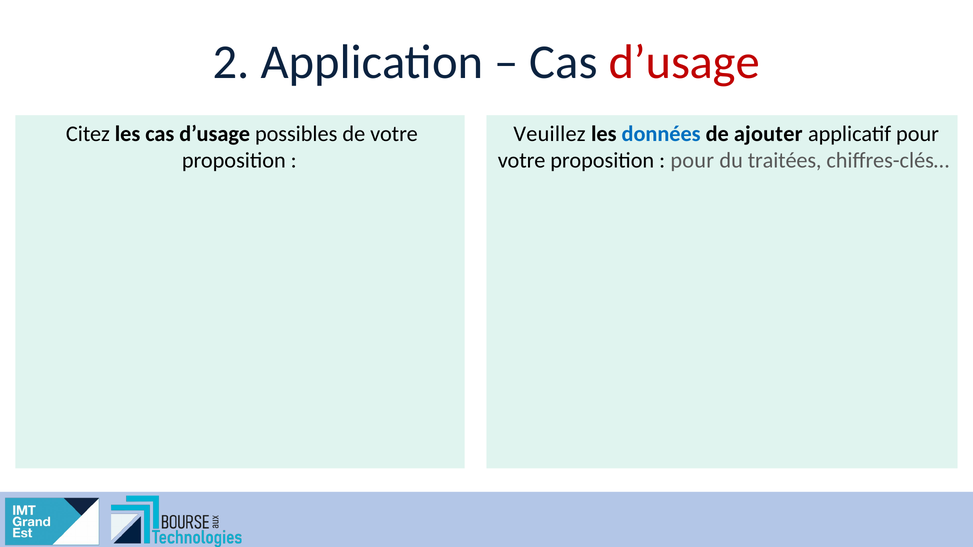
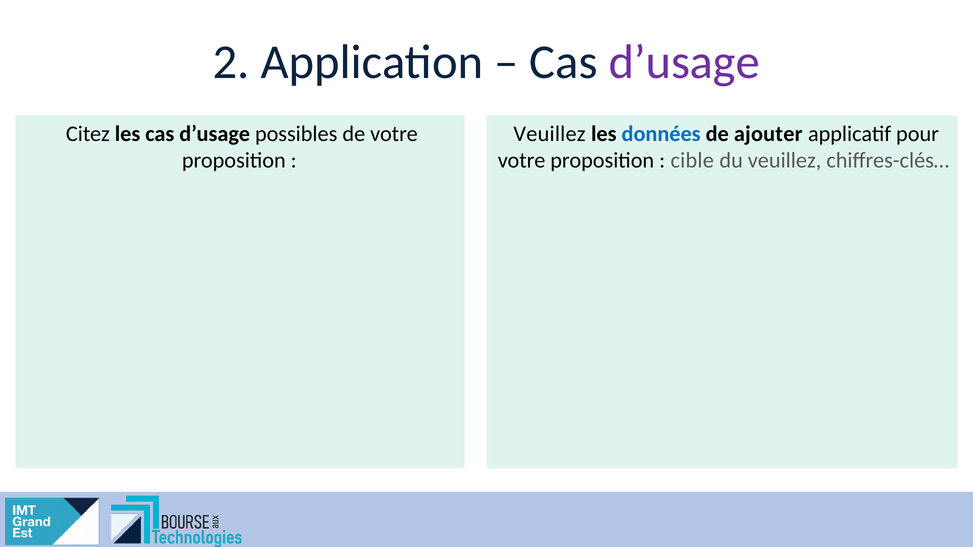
d’usage at (684, 62) colour: red -> purple
pour at (692, 161): pour -> cible
du traitées: traitées -> veuillez
